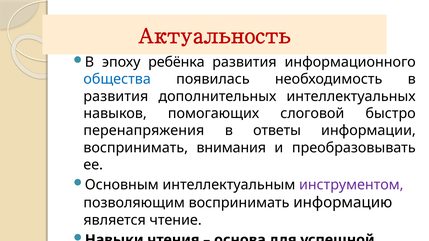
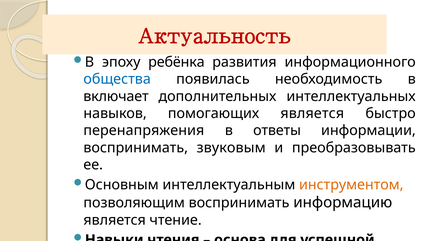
развития at (116, 96): развития -> включает
помогающих слоговой: слоговой -> является
внимания: внимания -> звуковым
инструментом colour: purple -> orange
